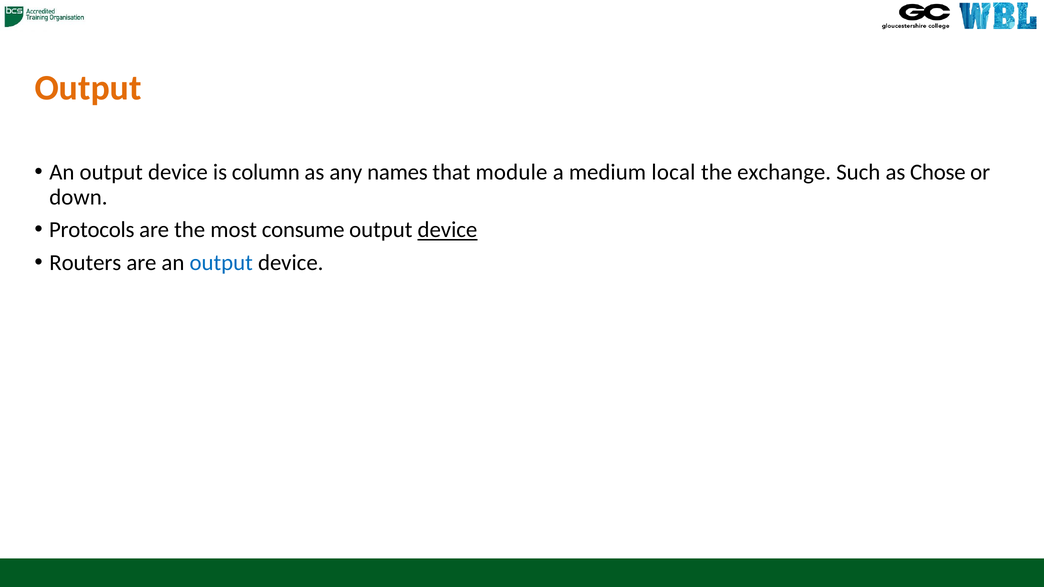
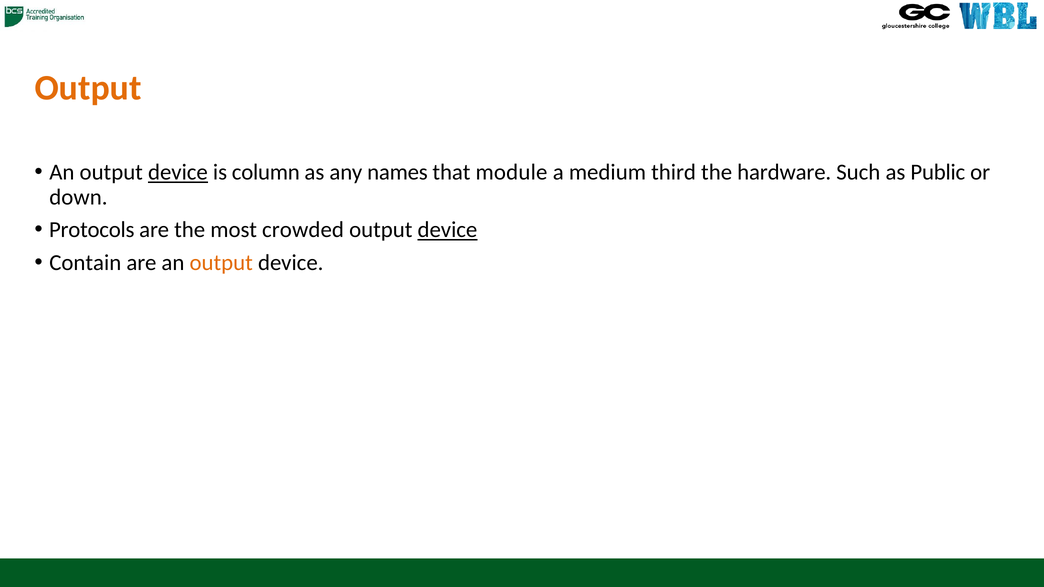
device at (178, 172) underline: none -> present
local: local -> third
exchange: exchange -> hardware
Chose: Chose -> Public
consume: consume -> crowded
Routers: Routers -> Contain
output at (221, 263) colour: blue -> orange
